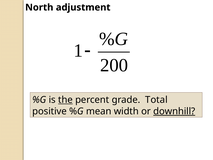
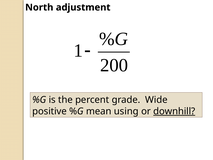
the underline: present -> none
Total: Total -> Wide
width: width -> using
